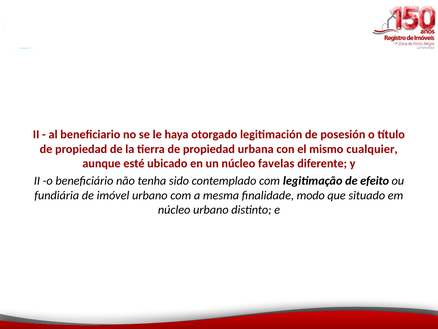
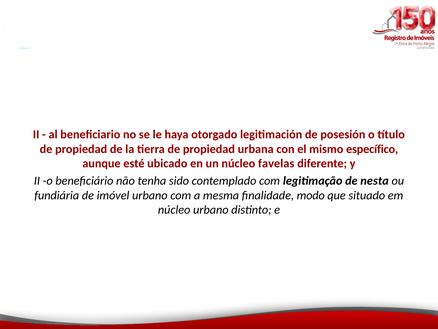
cualquier: cualquier -> específico
efeito: efeito -> nesta
